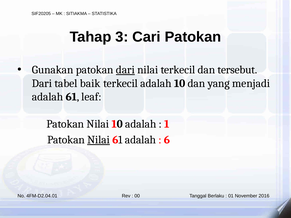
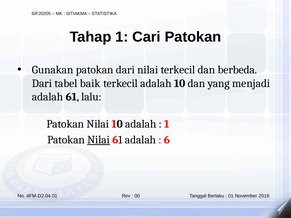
Tahap 3: 3 -> 1
dari at (125, 70) underline: present -> none
tersebut: tersebut -> berbeda
leaf: leaf -> lalu
